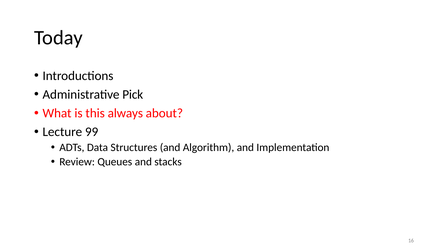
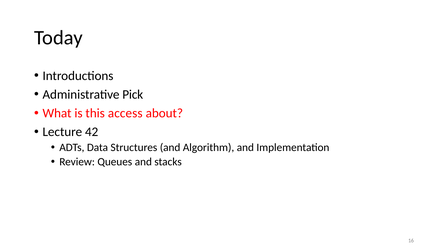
always: always -> access
99: 99 -> 42
